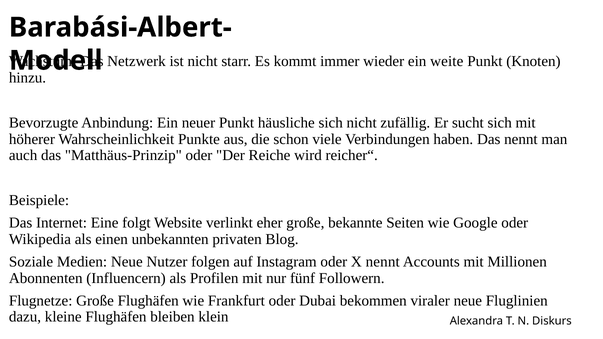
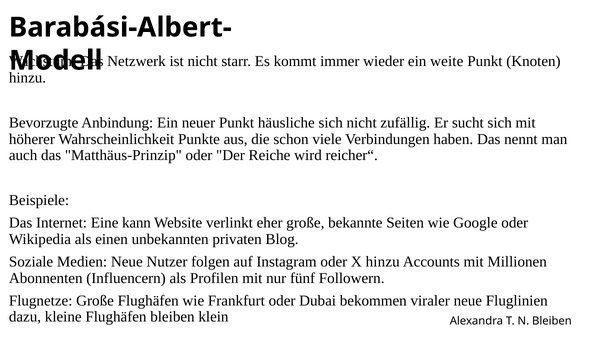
folgt: folgt -> kann
X nennt: nennt -> hinzu
N Diskurs: Diskurs -> Bleiben
